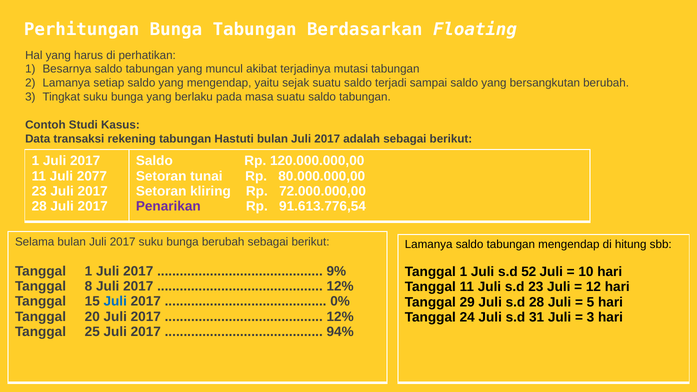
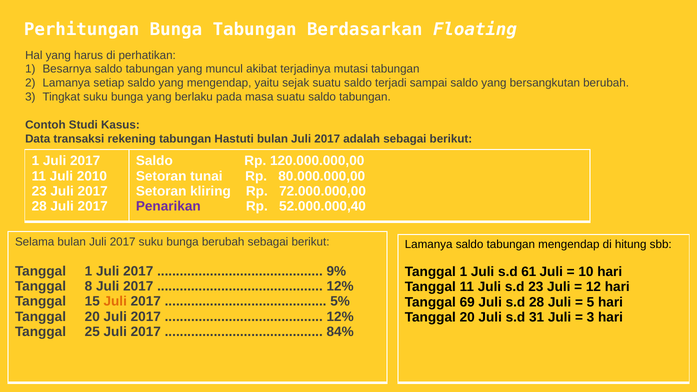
2077: 2077 -> 2010
91.613.776,54: 91.613.776,54 -> 52.000.000,40
52: 52 -> 61
Juli at (115, 302) colour: blue -> orange
0%: 0% -> 5%
29: 29 -> 69
24 at (467, 317): 24 -> 20
94%: 94% -> 84%
